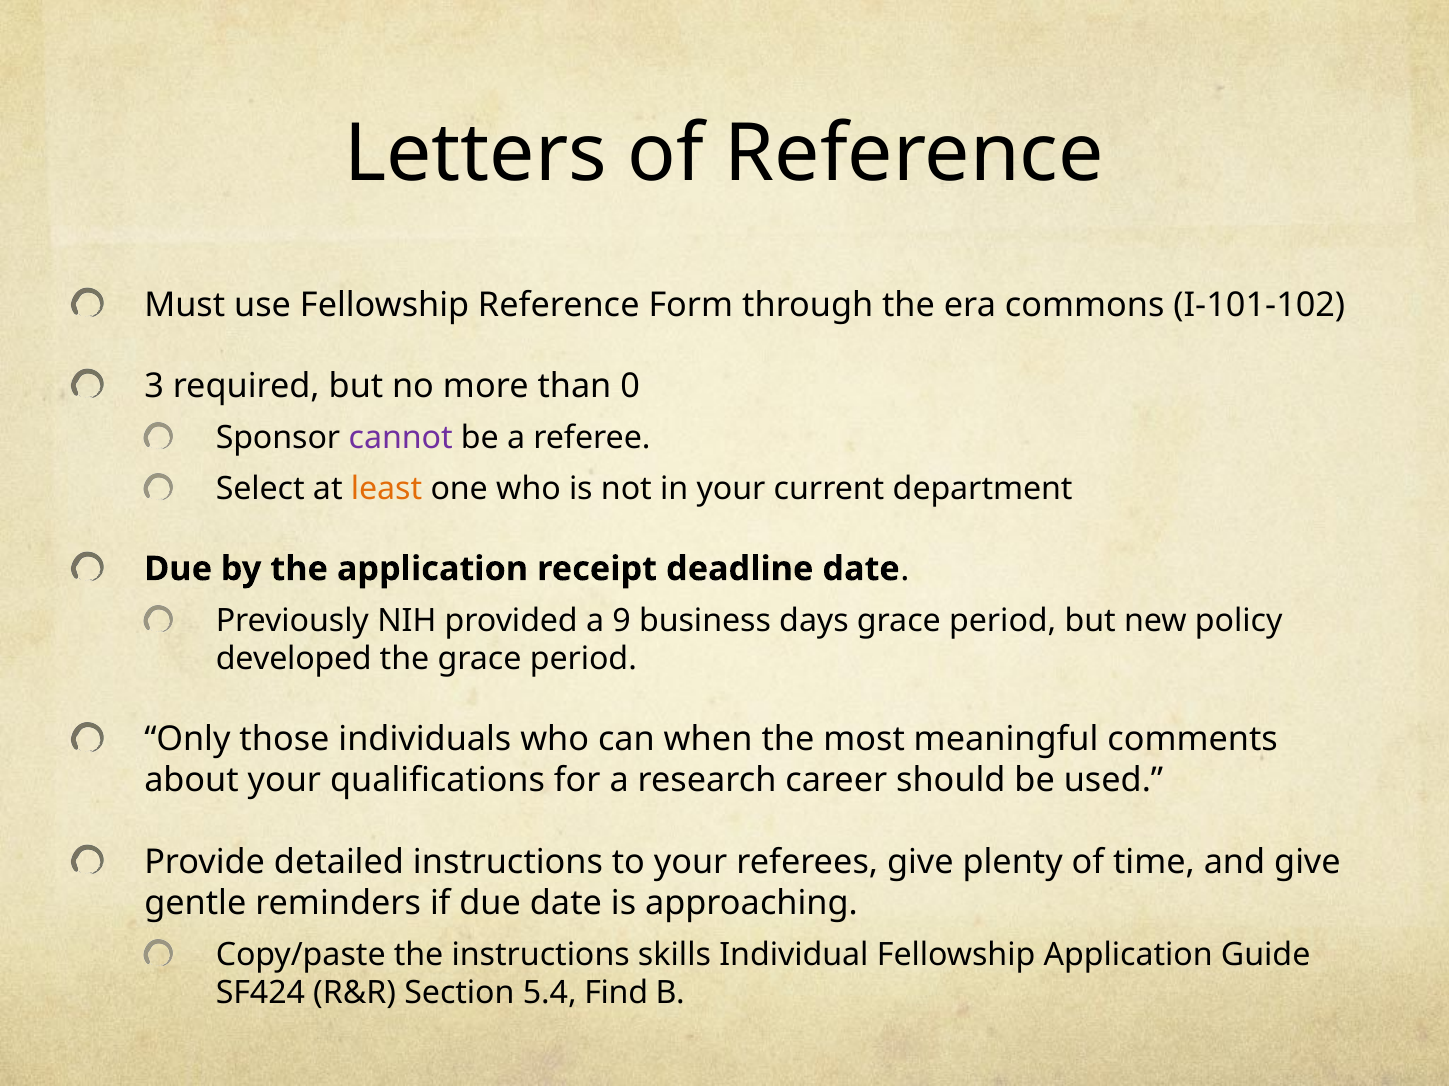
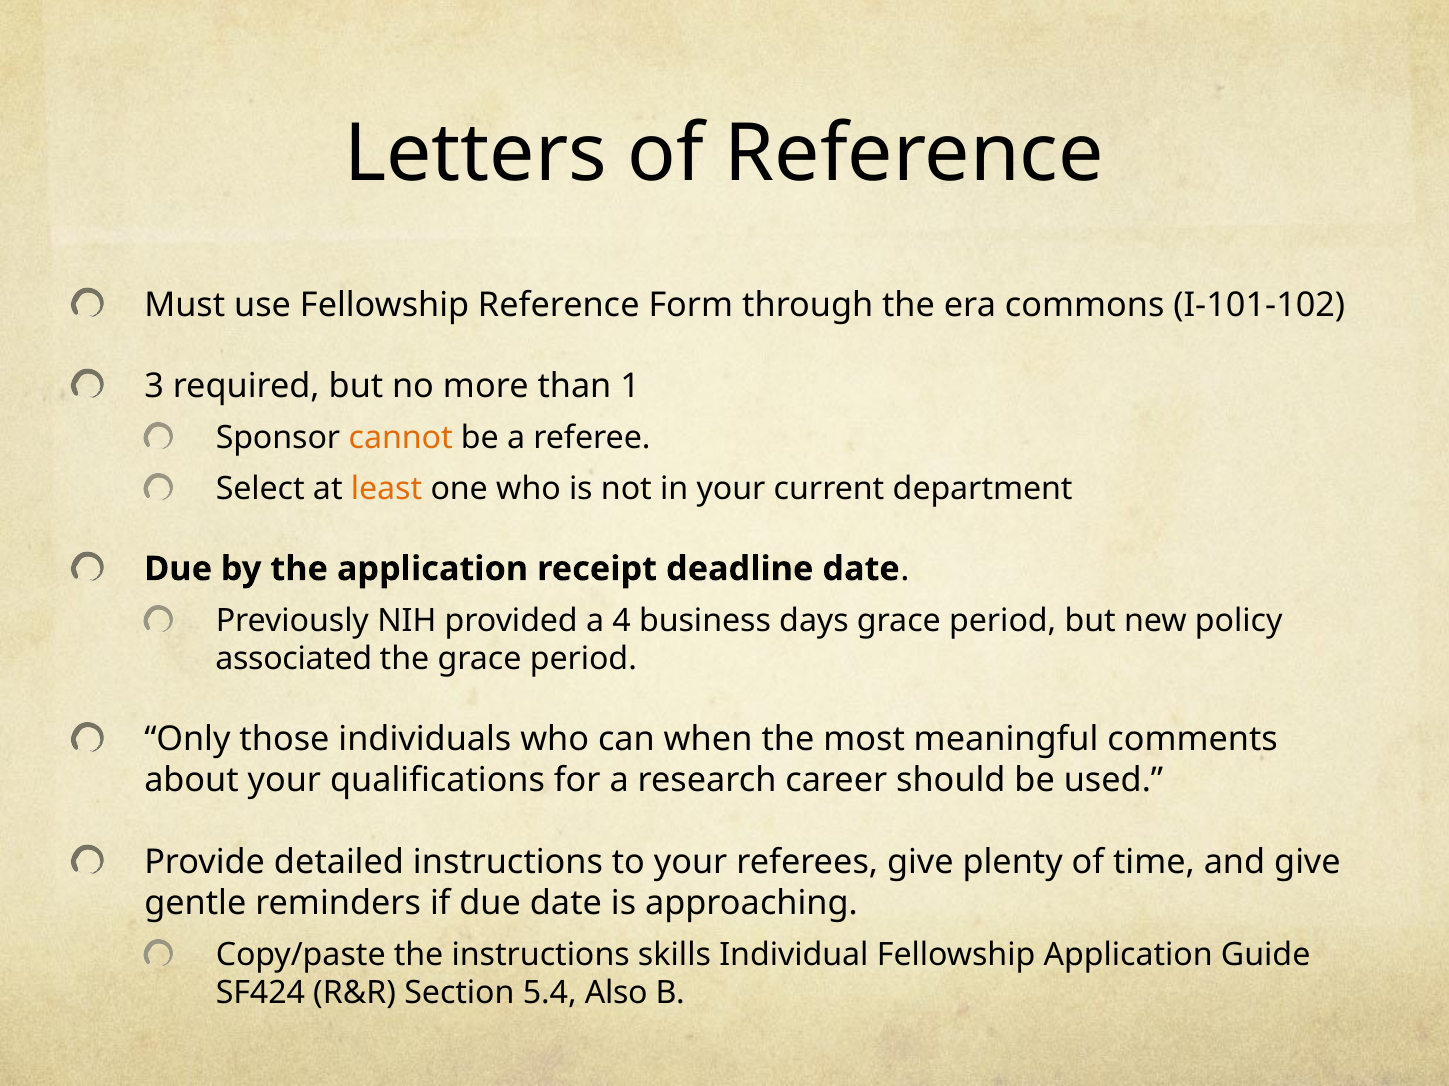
0: 0 -> 1
cannot colour: purple -> orange
9: 9 -> 4
developed: developed -> associated
Find: Find -> Also
